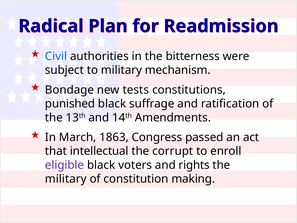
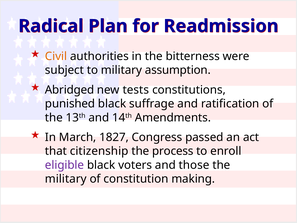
Civil colour: blue -> orange
mechanism: mechanism -> assumption
Bondage: Bondage -> Abridged
1863: 1863 -> 1827
intellectual: intellectual -> citizenship
corrupt: corrupt -> process
rights: rights -> those
